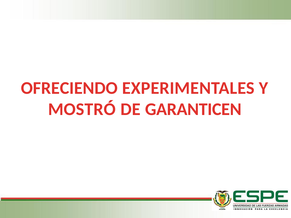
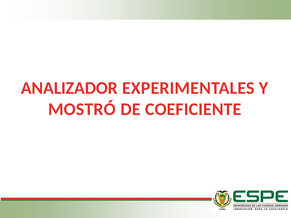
OFRECIENDO: OFRECIENDO -> ANALIZADOR
GARANTICEN: GARANTICEN -> COEFICIENTE
